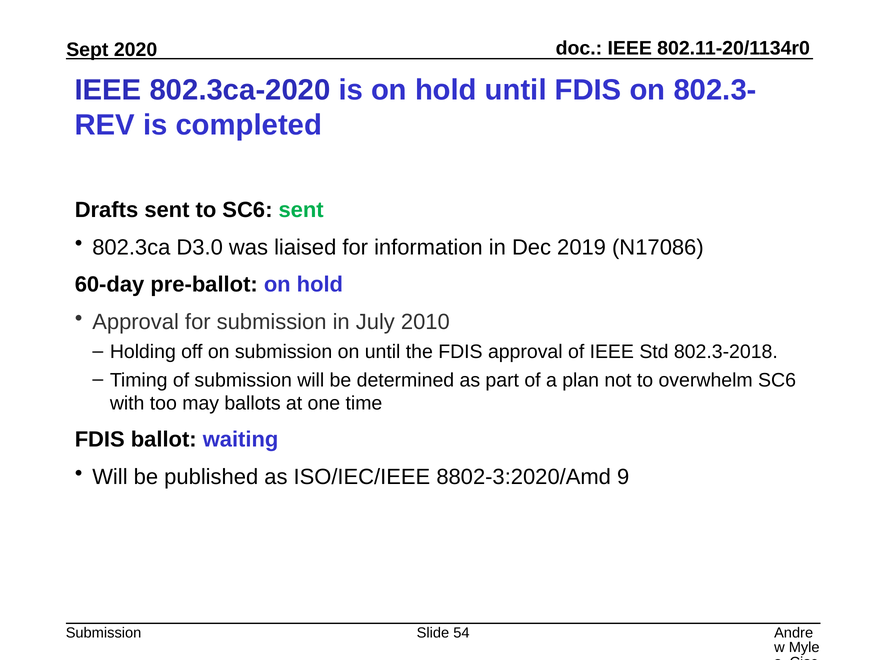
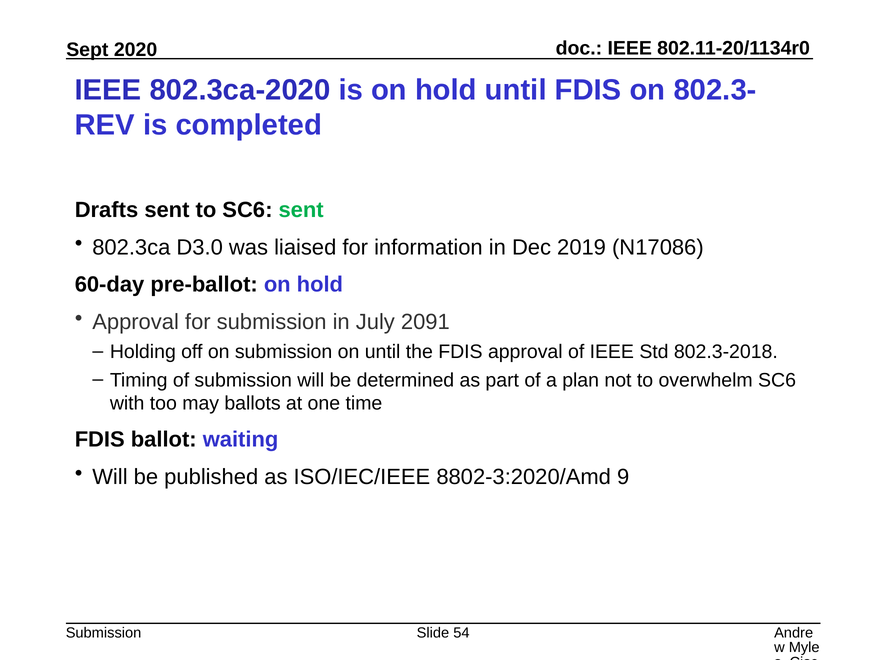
2010: 2010 -> 2091
